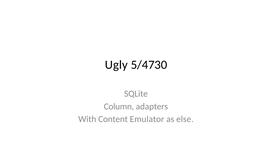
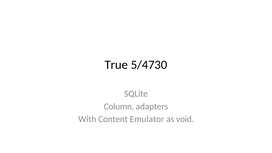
Ugly: Ugly -> True
else: else -> void
